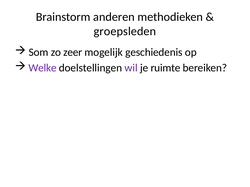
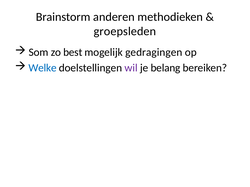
zeer: zeer -> best
geschiedenis: geschiedenis -> gedragingen
Welke colour: purple -> blue
ruimte: ruimte -> belang
